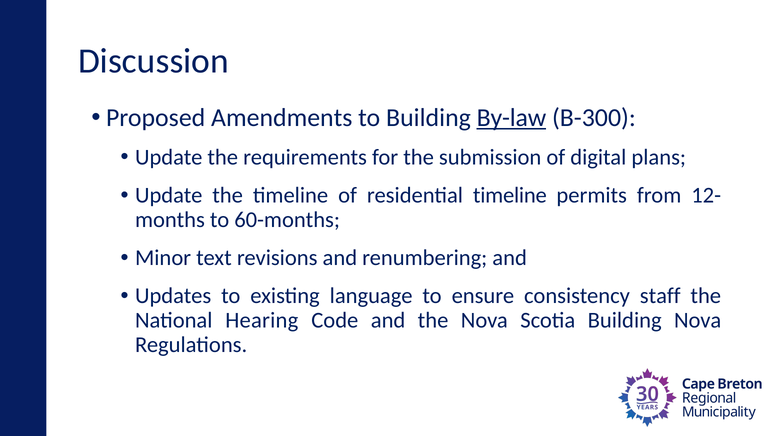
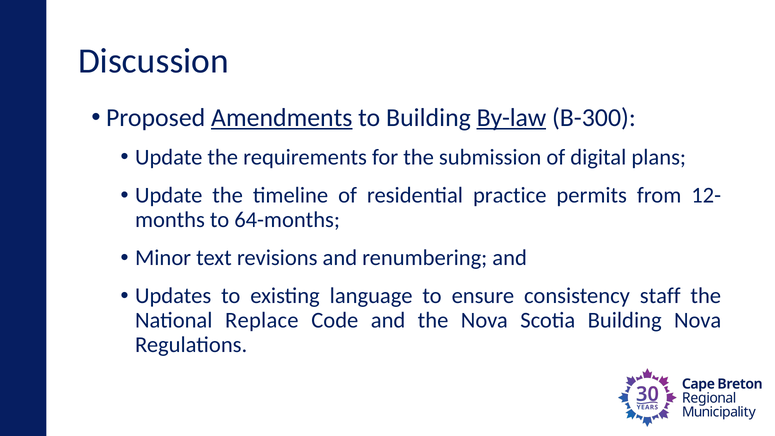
Amendments underline: none -> present
residential timeline: timeline -> practice
60-months: 60-months -> 64-months
Hearing: Hearing -> Replace
